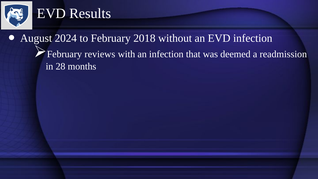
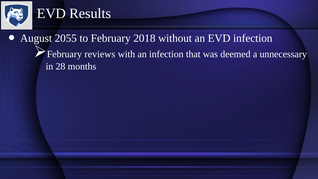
2024: 2024 -> 2055
readmission: readmission -> unnecessary
